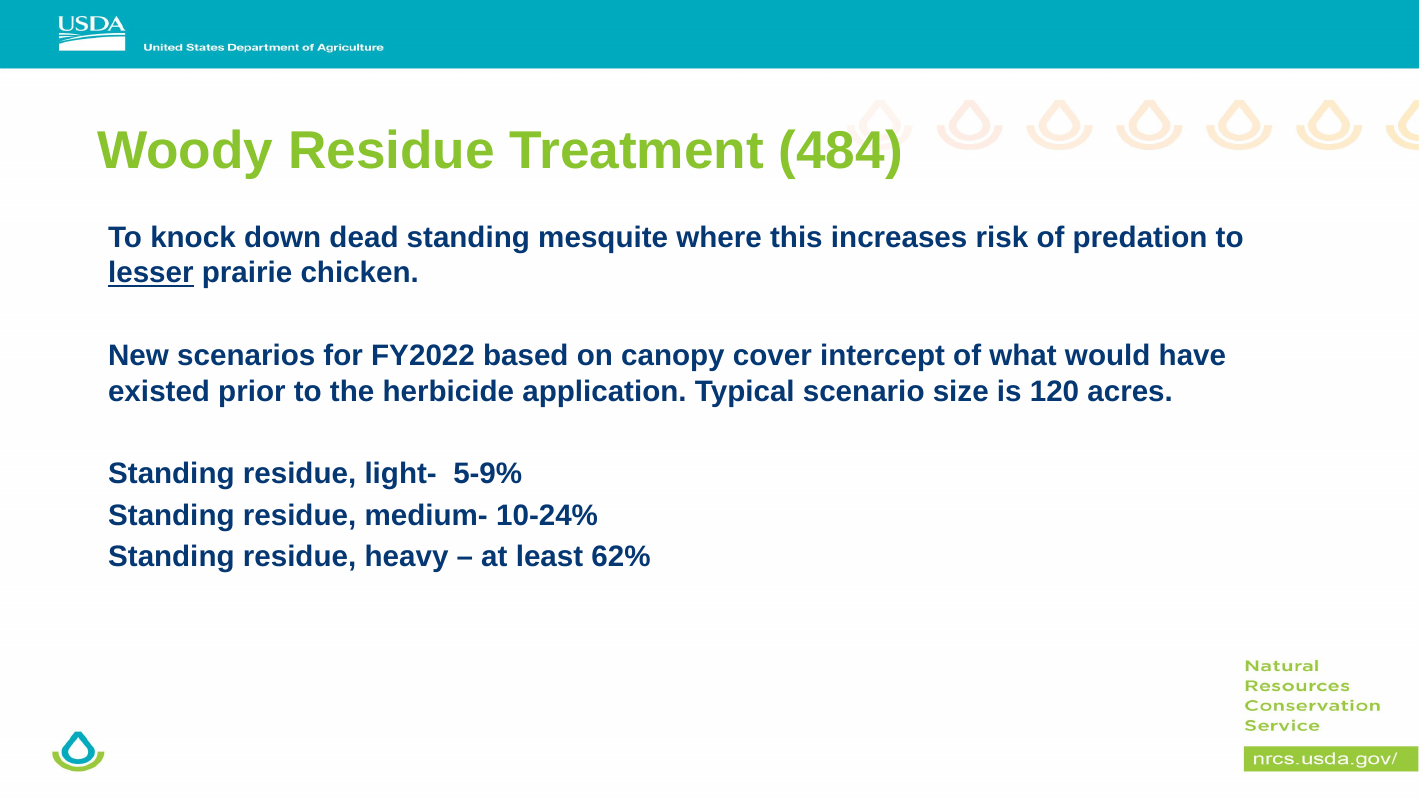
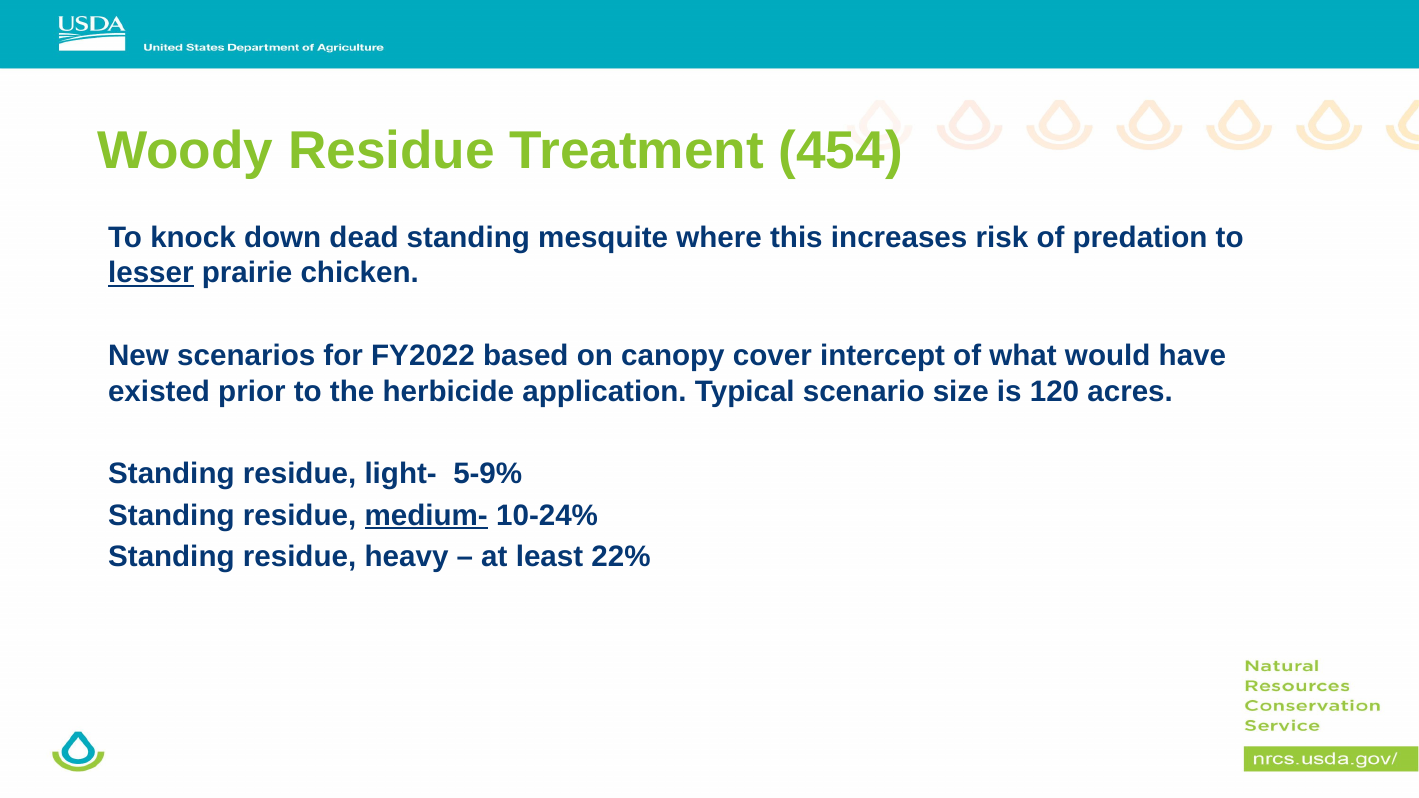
484: 484 -> 454
medium- underline: none -> present
62%: 62% -> 22%
